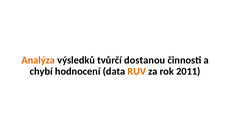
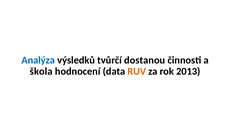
Analýza colour: orange -> blue
chybí: chybí -> škola
2011: 2011 -> 2013
